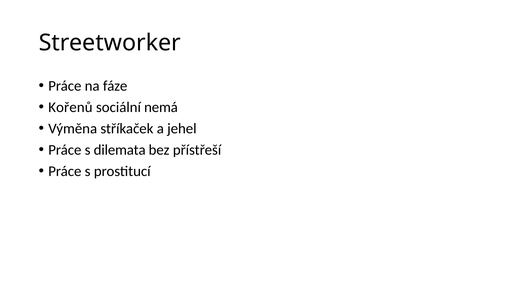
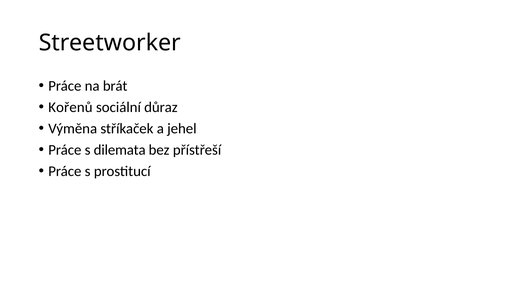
fáze: fáze -> brát
nemá: nemá -> důraz
